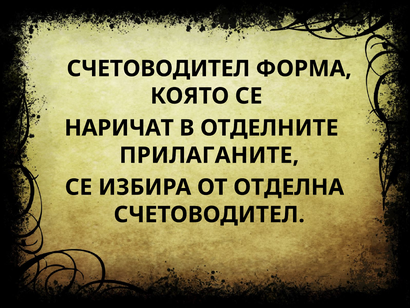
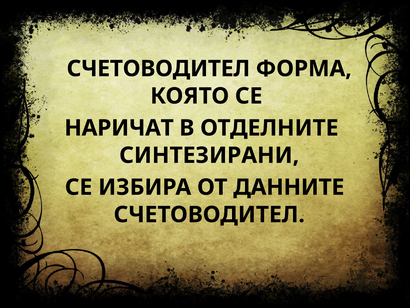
ПРИЛАГАНИТЕ: ПРИЛАГАНИТЕ -> СИНТЕЗИРАНИ
ОТДЕЛНА: ОТДЕЛНА -> ДАННИТЕ
